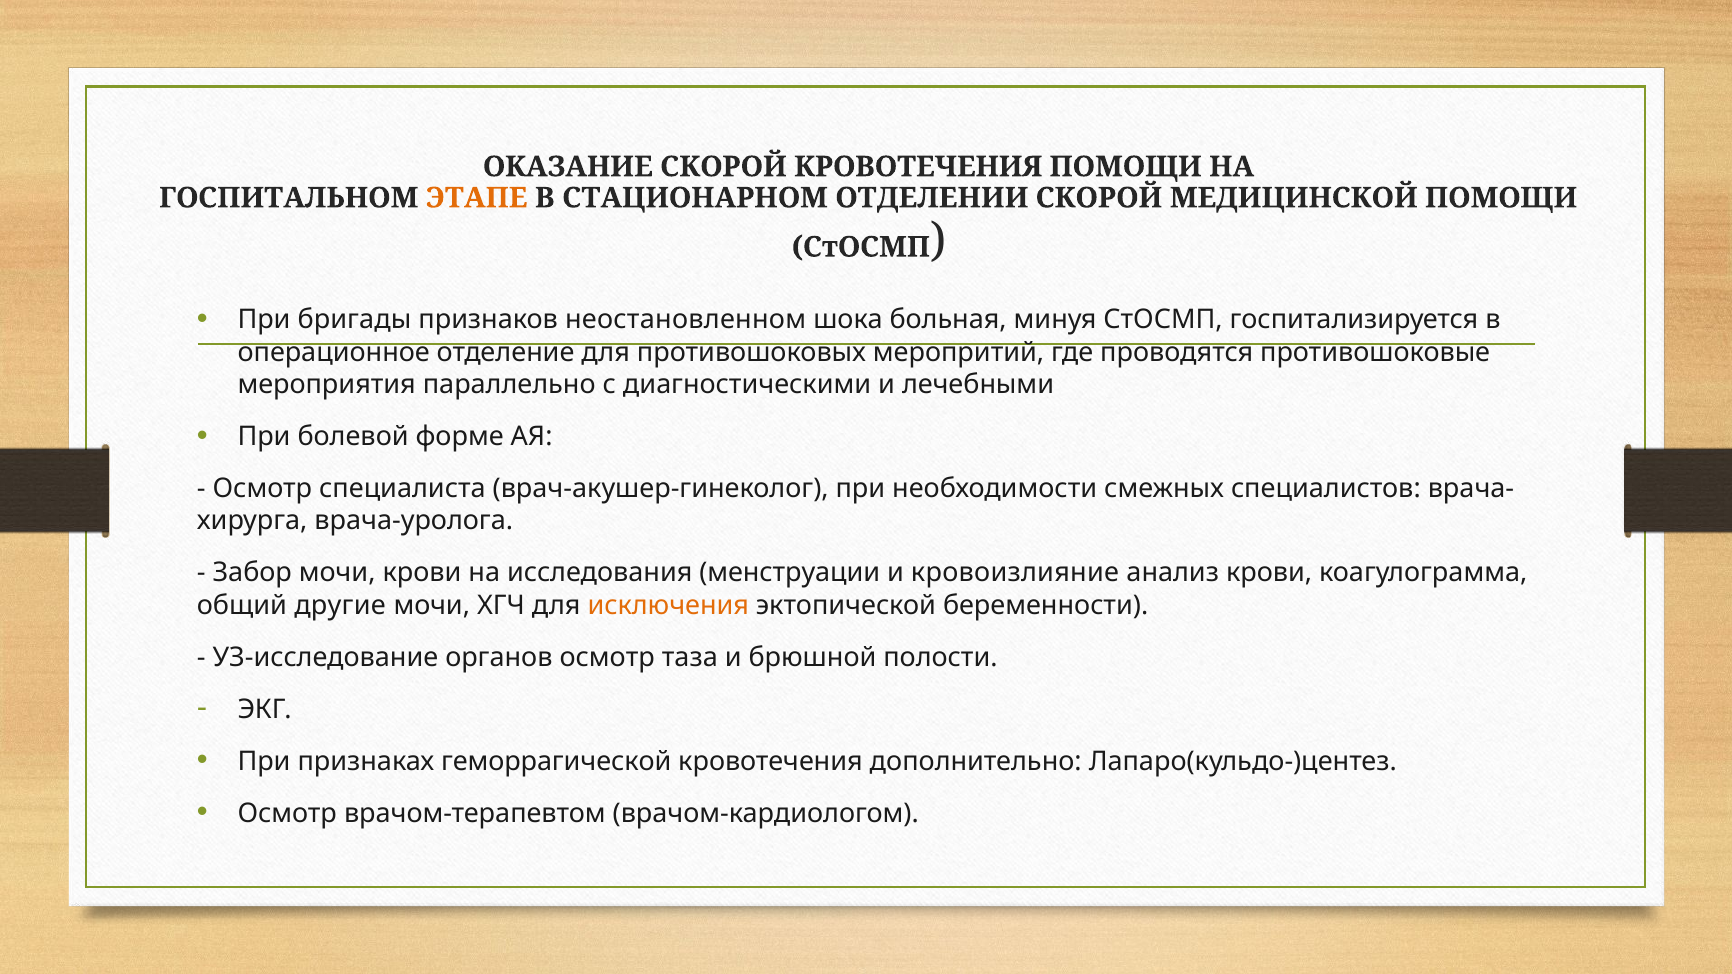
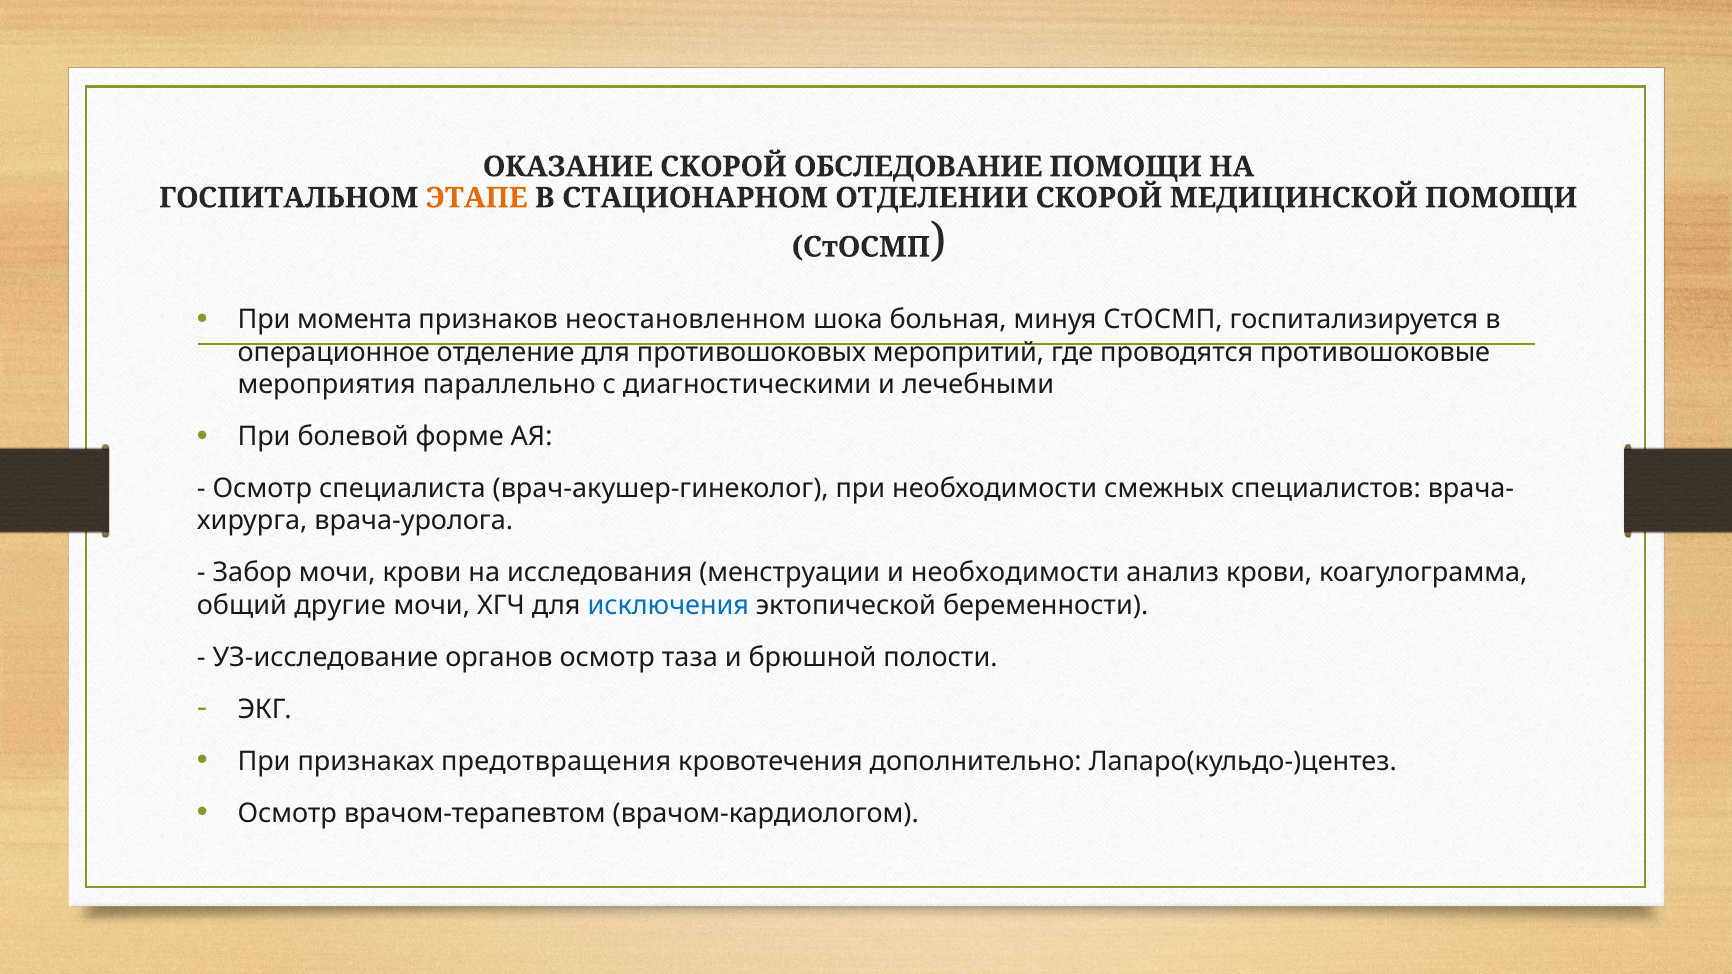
СКОРОЙ КРОВОТЕЧЕНИЯ: КРОВОТЕЧЕНИЯ -> ОБСЛЕДОВАНИЕ
бригады: бригады -> момента
и кровоизлияние: кровоизлияние -> необходимости
исключения colour: orange -> blue
геморрагической: геморрагической -> предотвращения
